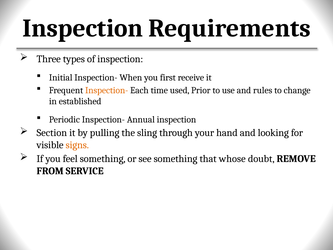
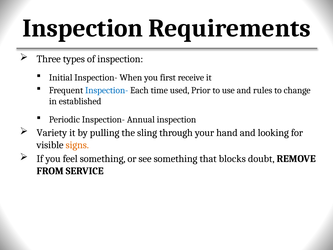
Inspection- at (107, 90) colour: orange -> blue
Section: Section -> Variety
whose: whose -> blocks
